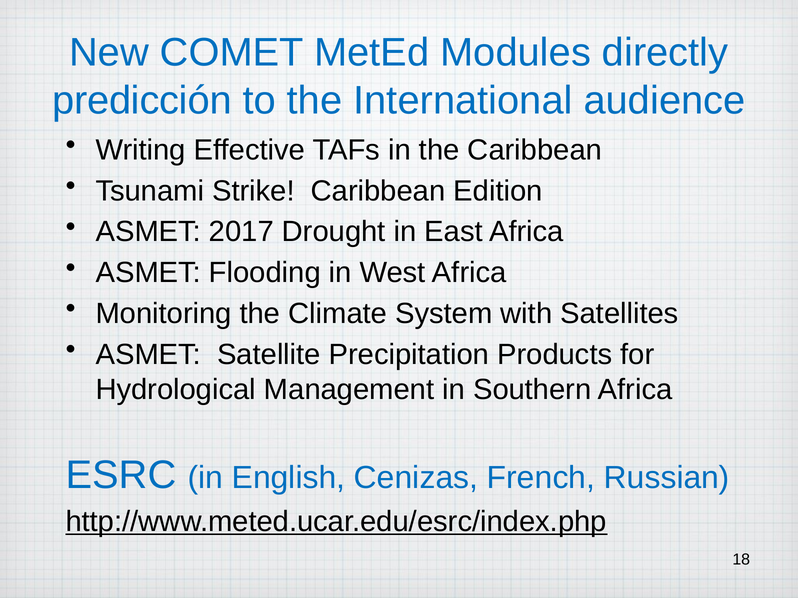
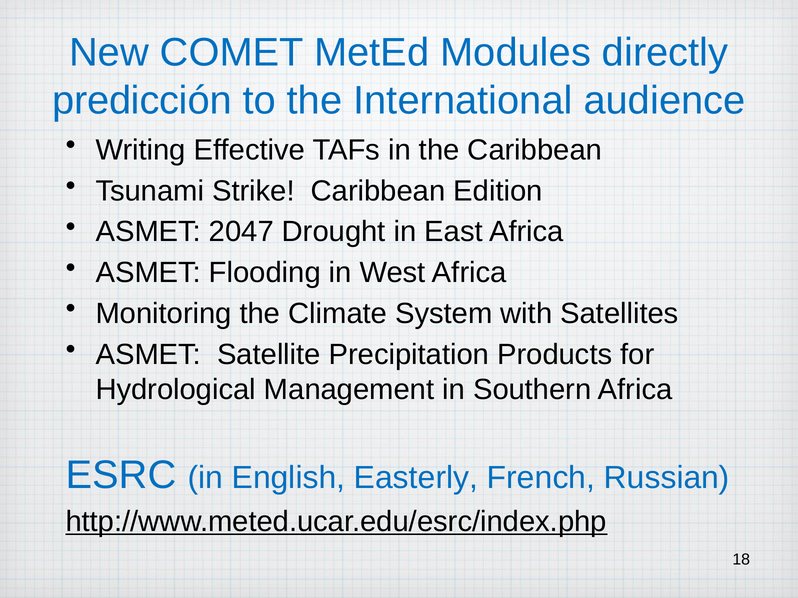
2017: 2017 -> 2047
Cenizas: Cenizas -> Easterly
